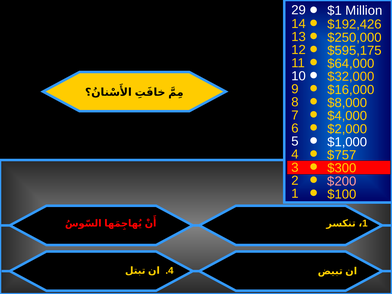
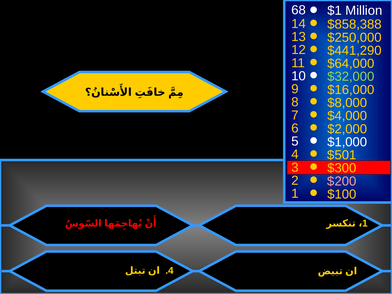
29: 29 -> 68
$192,426: $192,426 -> $858,388
$595,175: $595,175 -> $441,290
$32,000 colour: yellow -> light green
$757: $757 -> $501
